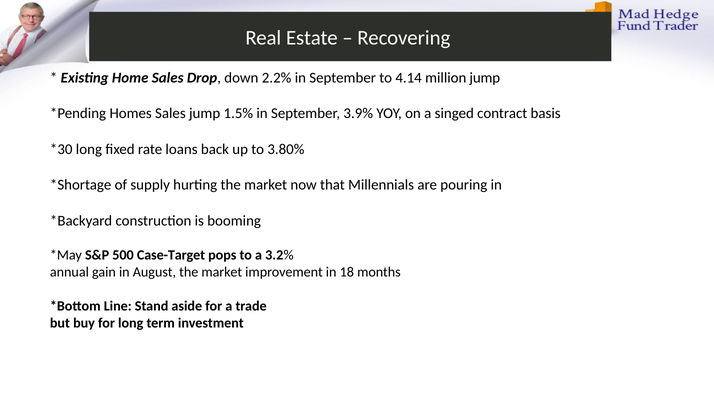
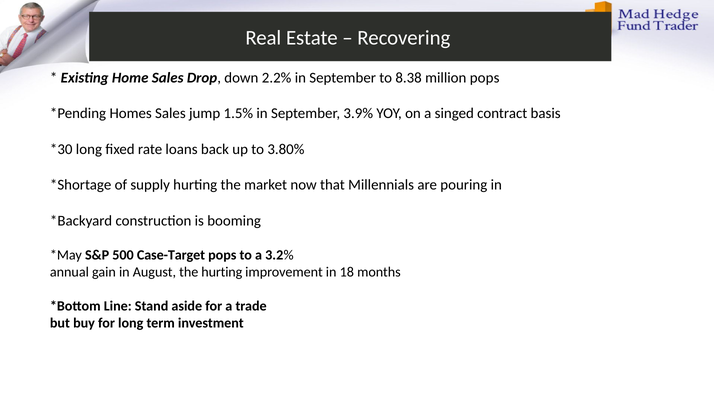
4.14: 4.14 -> 8.38
million jump: jump -> pops
August the market: market -> hurting
